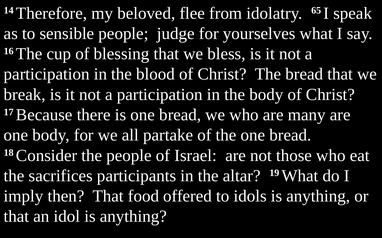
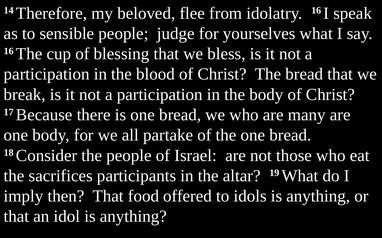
idolatry 65: 65 -> 16
